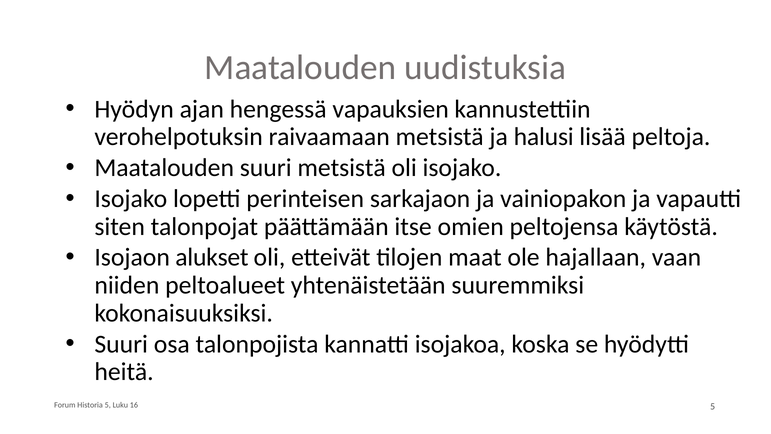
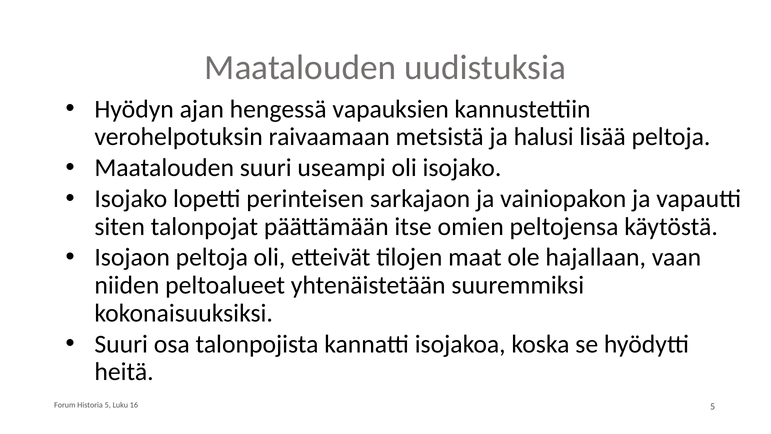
suuri metsistä: metsistä -> useampi
Isojaon alukset: alukset -> peltoja
